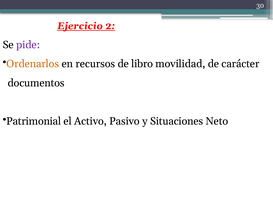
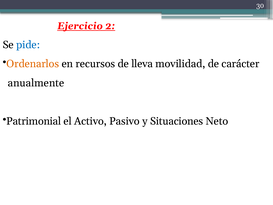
pide colour: purple -> blue
libro: libro -> lleva
documentos: documentos -> anualmente
